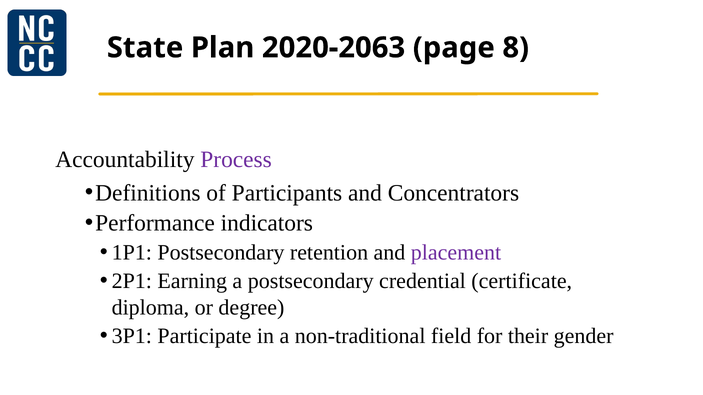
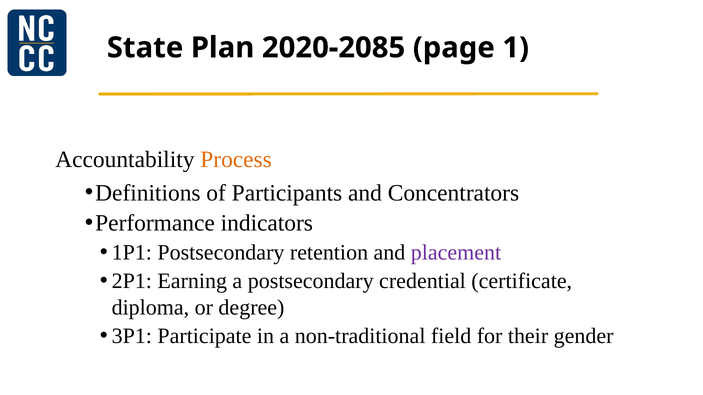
2020-2063: 2020-2063 -> 2020-2085
8: 8 -> 1
Process colour: purple -> orange
